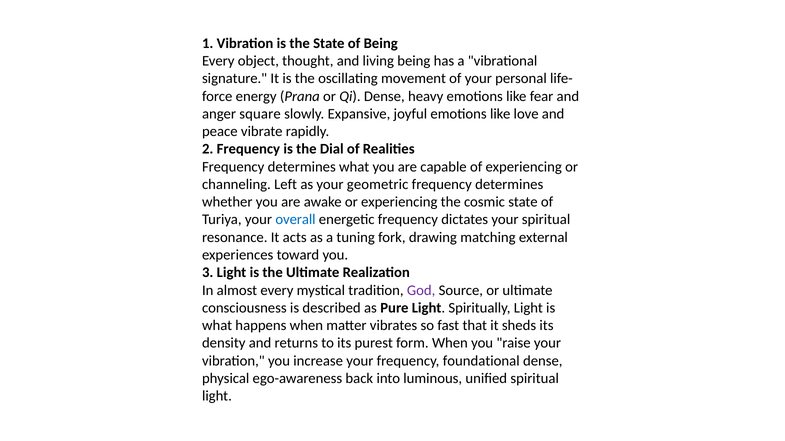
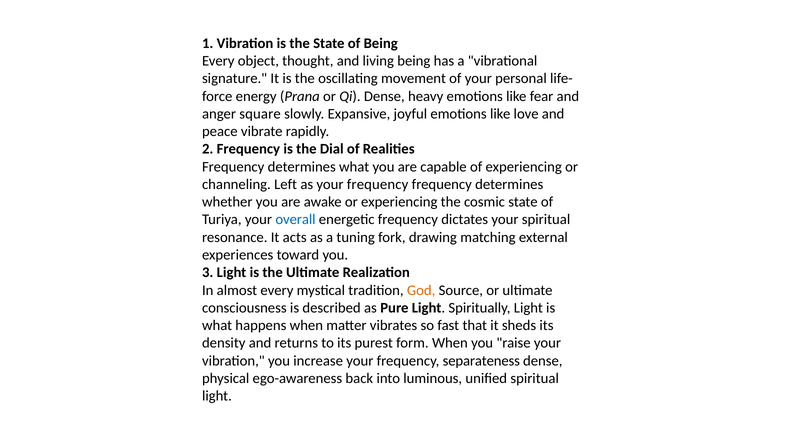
as your geometric: geometric -> frequency
God colour: purple -> orange
foundational: foundational -> separateness
